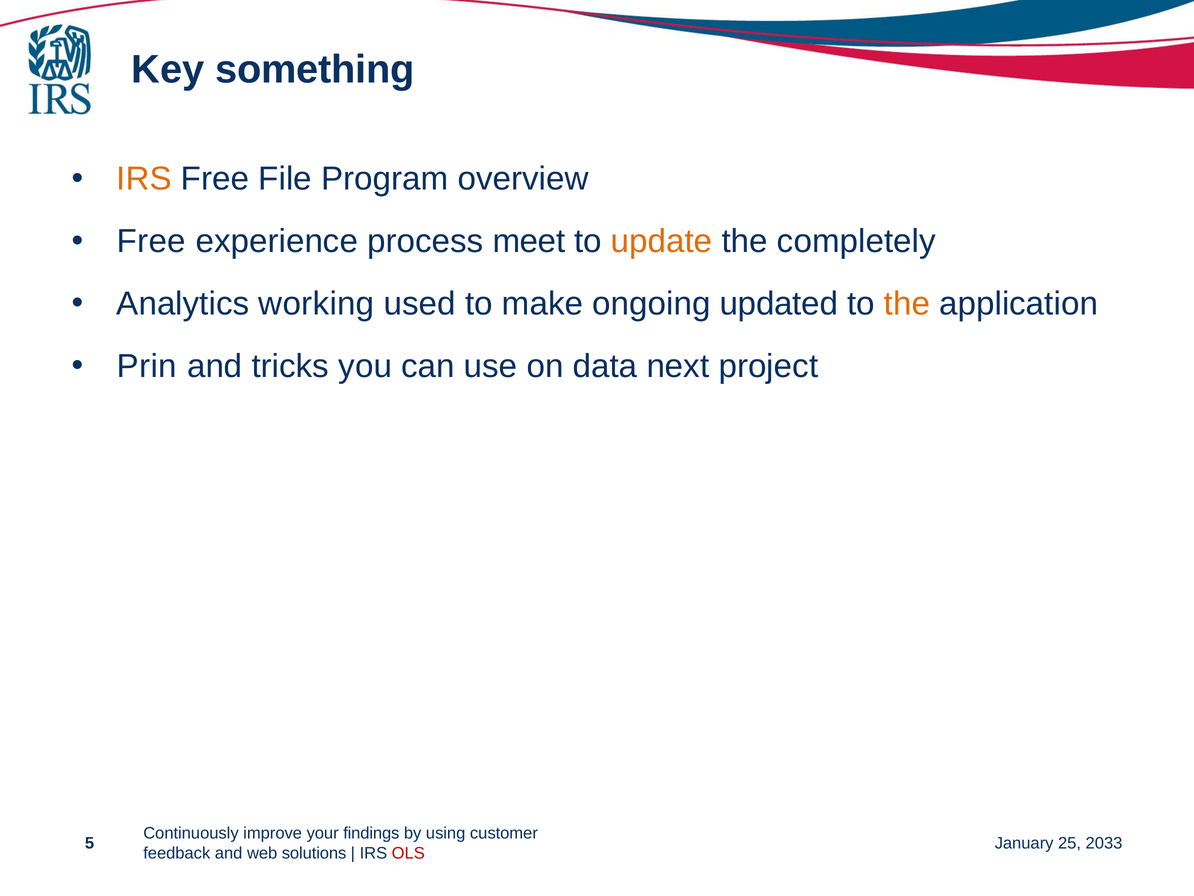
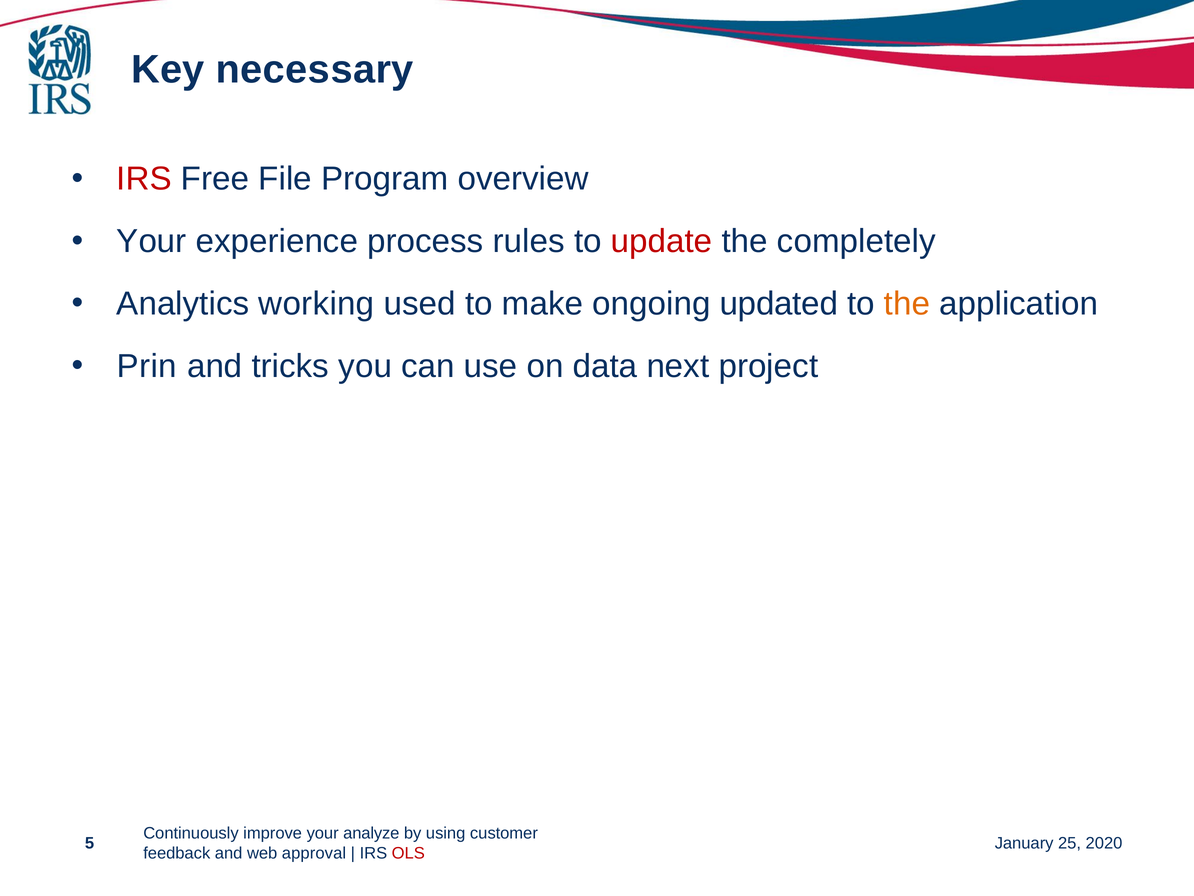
something: something -> necessary
IRS at (144, 179) colour: orange -> red
Free at (151, 241): Free -> Your
meet: meet -> rules
update colour: orange -> red
findings: findings -> analyze
2033: 2033 -> 2020
solutions: solutions -> approval
